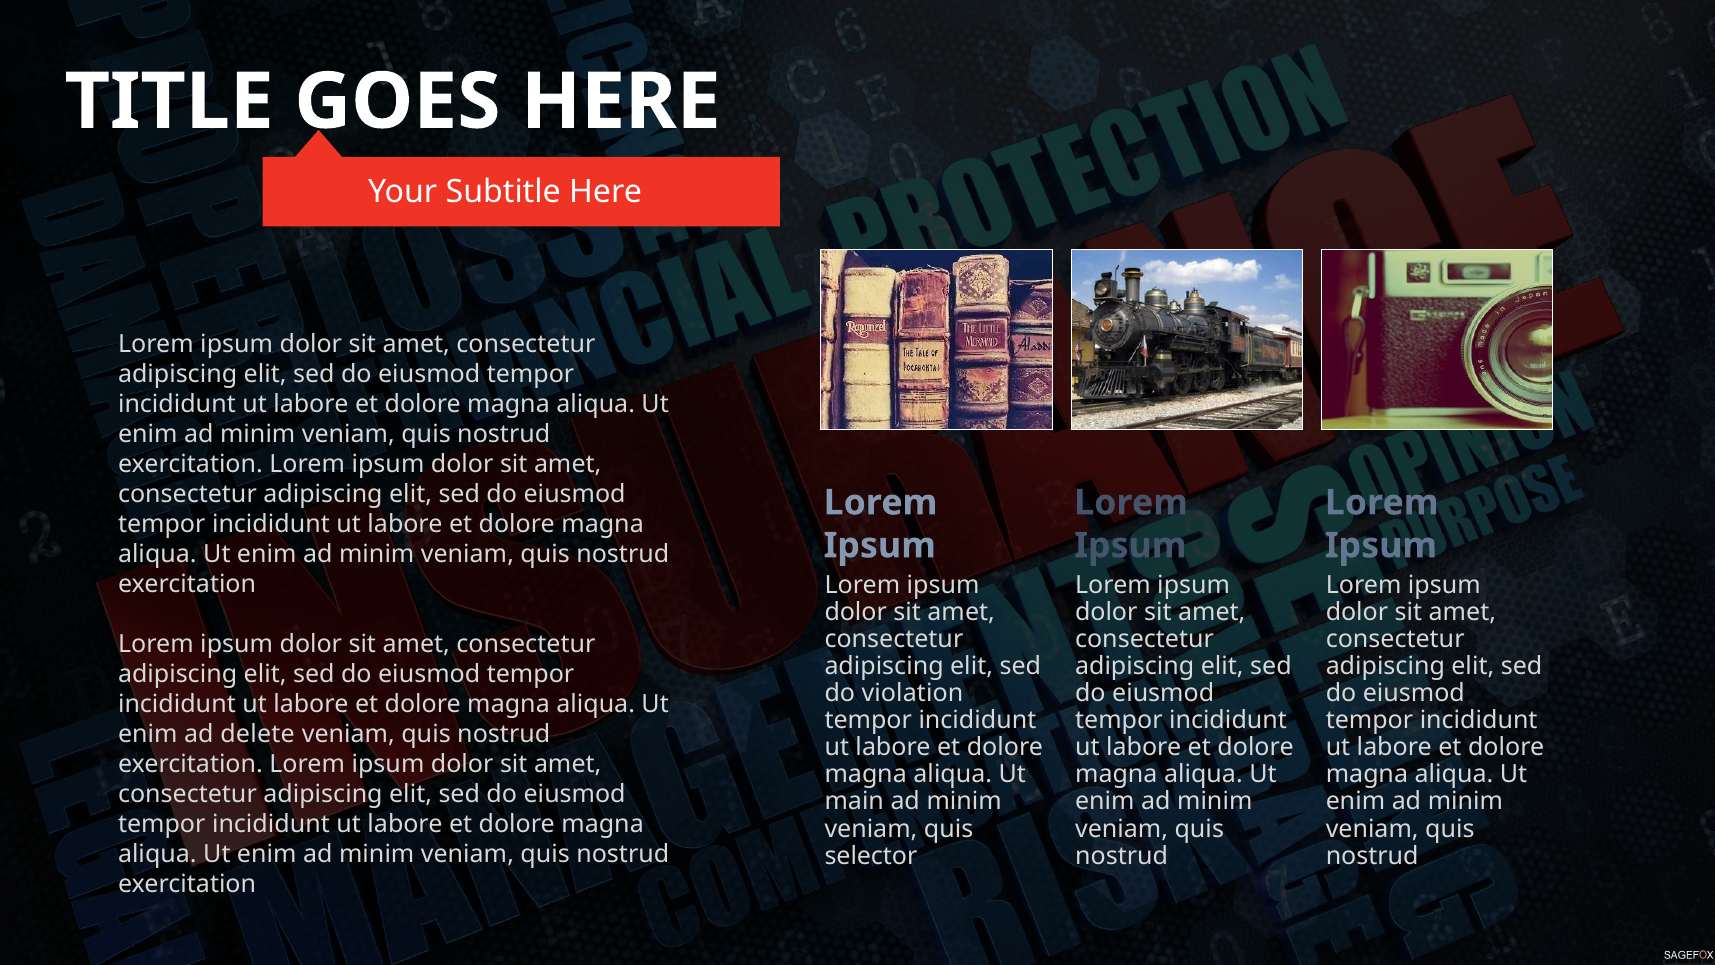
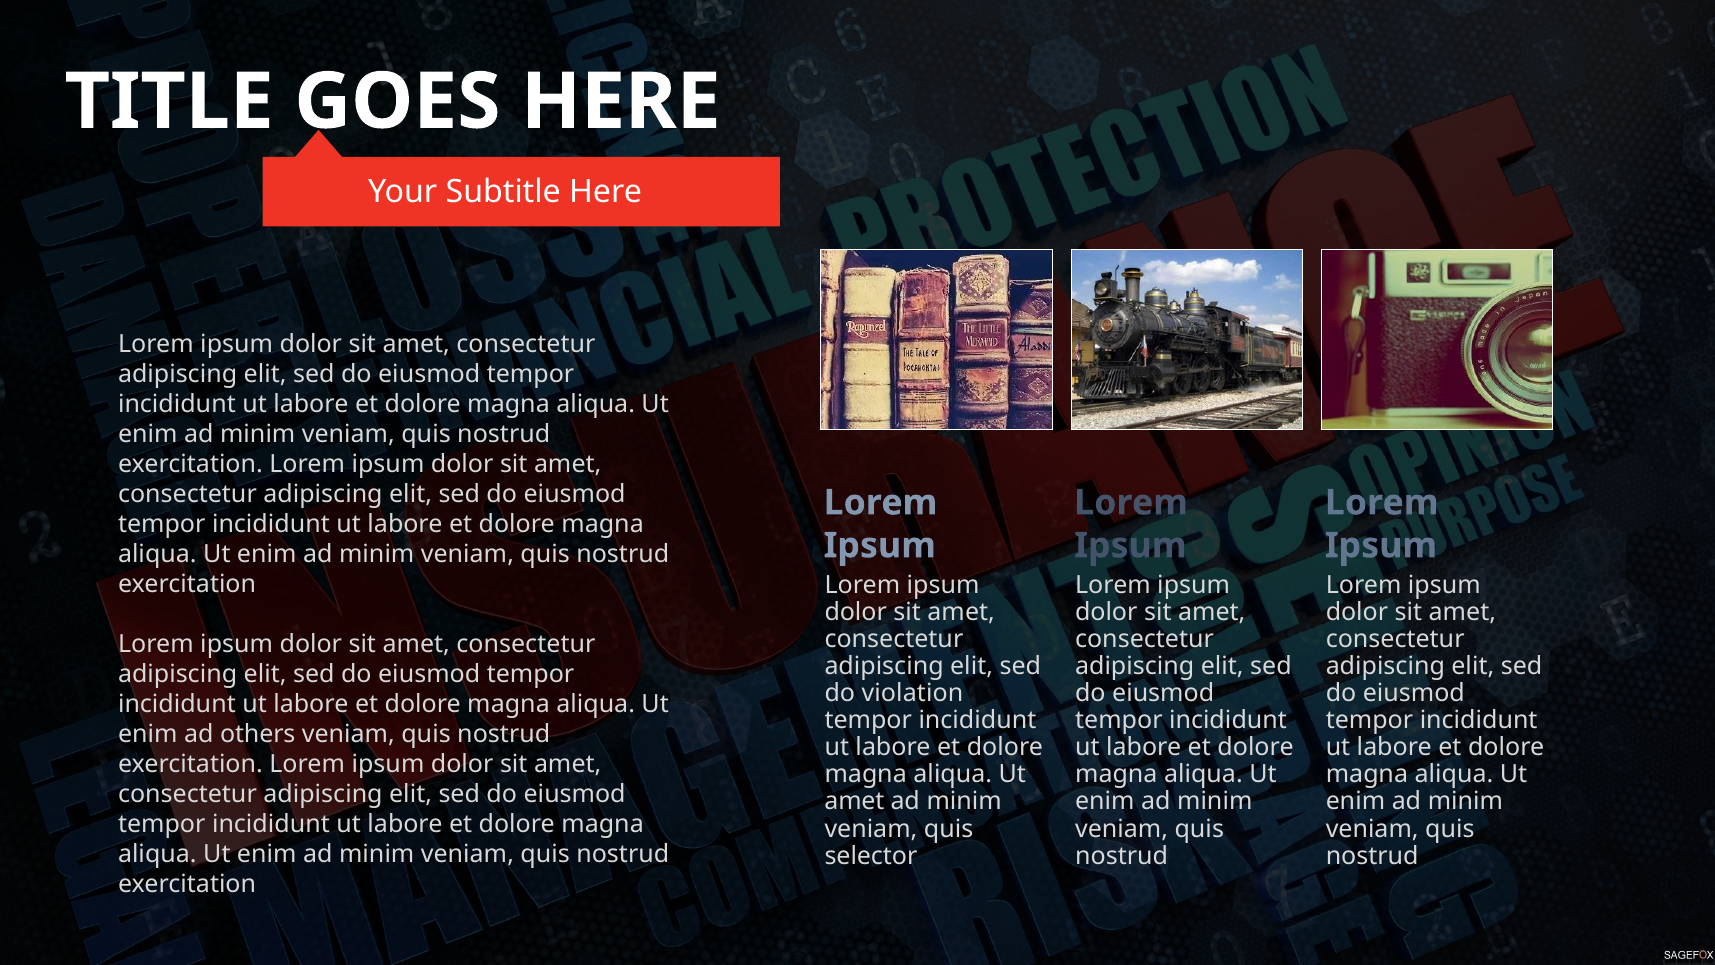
delete: delete -> others
main at (854, 801): main -> amet
